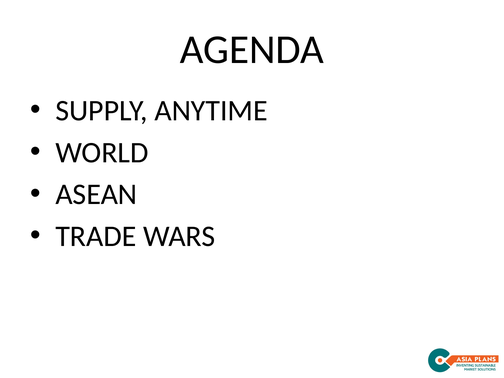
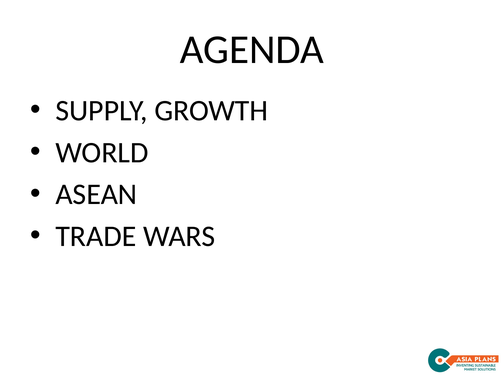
ANYTIME: ANYTIME -> GROWTH
